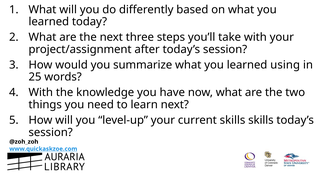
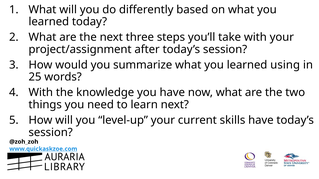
skills skills: skills -> have
